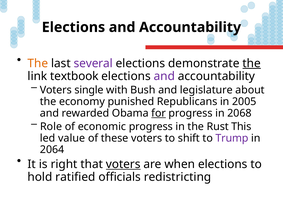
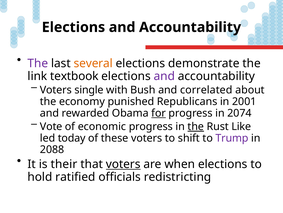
The at (38, 63) colour: orange -> purple
several colour: purple -> orange
the at (252, 63) underline: present -> none
legislature: legislature -> correlated
2005: 2005 -> 2001
2068: 2068 -> 2074
Role: Role -> Vote
the at (196, 126) underline: none -> present
This: This -> Like
value: value -> today
2064: 2064 -> 2088
right: right -> their
